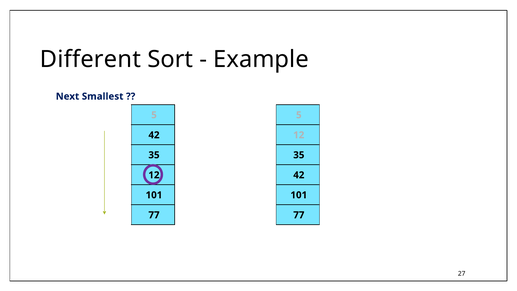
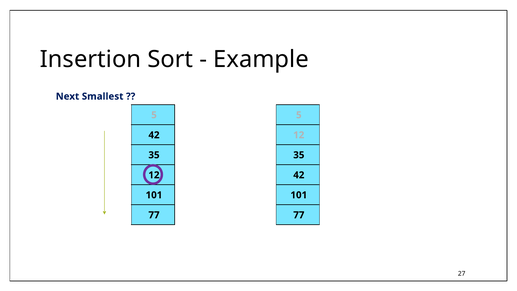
Different: Different -> Insertion
